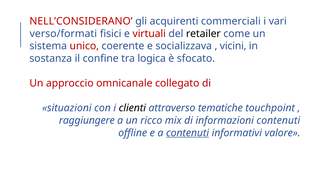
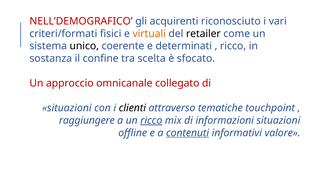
NELL’CONSIDERANO: NELL’CONSIDERANO -> NELL’DEMOGRAFICO
commerciali: commerciali -> riconosciuto
verso/formati: verso/formati -> criteri/formati
virtuali colour: red -> orange
unico colour: red -> black
socializzava: socializzava -> determinati
vicini at (233, 46): vicini -> ricco
logica: logica -> scelta
ricco at (151, 120) underline: none -> present
informazioni contenuti: contenuti -> situazioni
